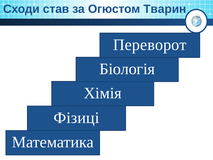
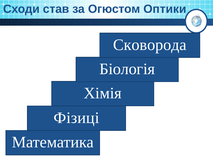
Тварин: Тварин -> Оптики
Переворот: Переворот -> Сковорода
